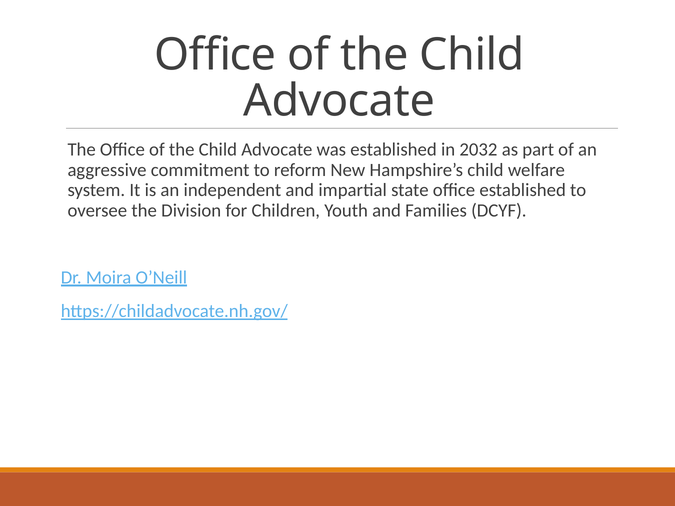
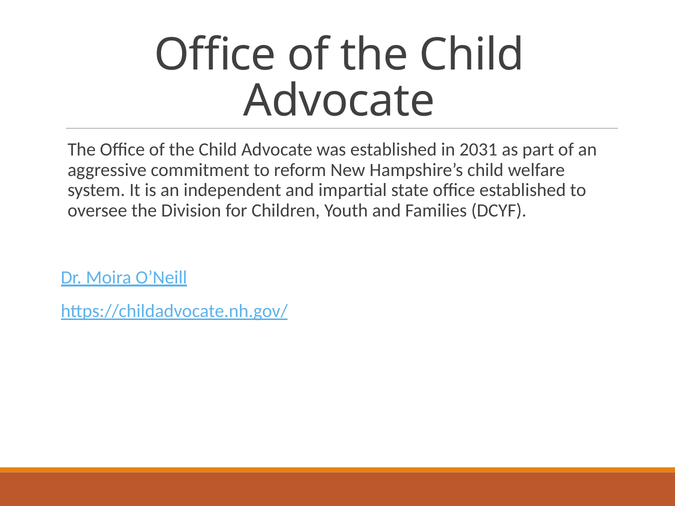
2032: 2032 -> 2031
